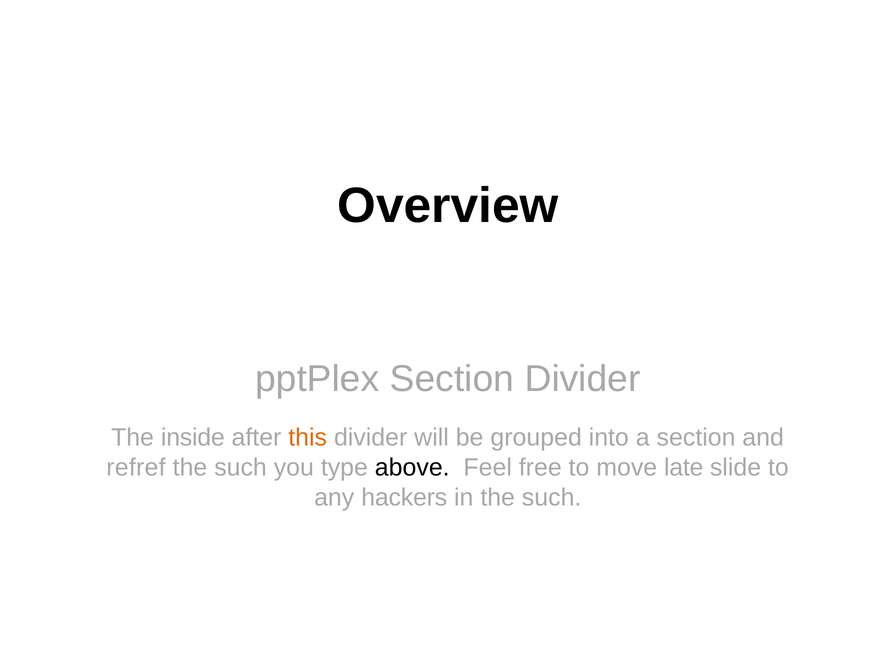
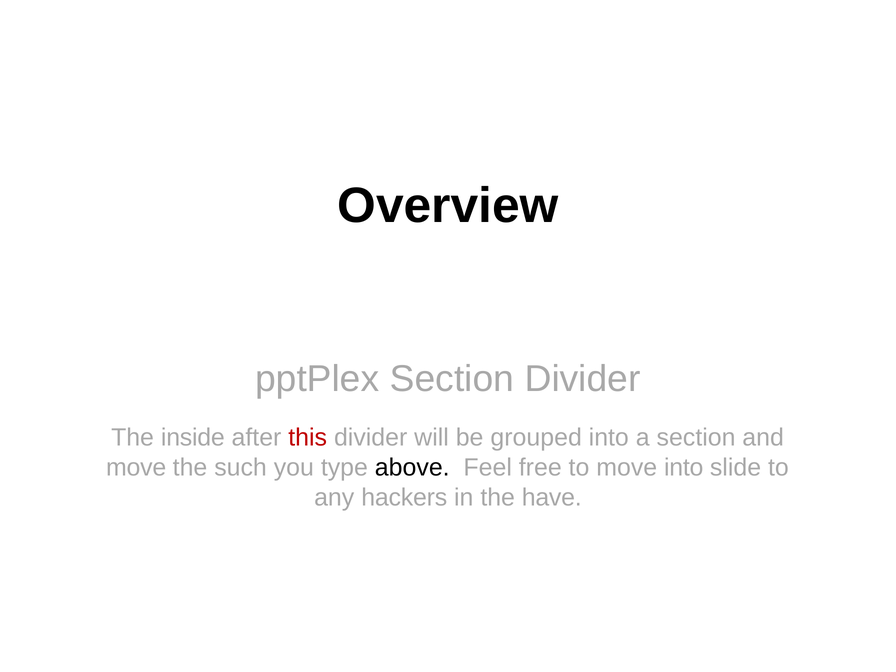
this colour: orange -> red
refref at (136, 468): refref -> move
move late: late -> into
in the such: such -> have
